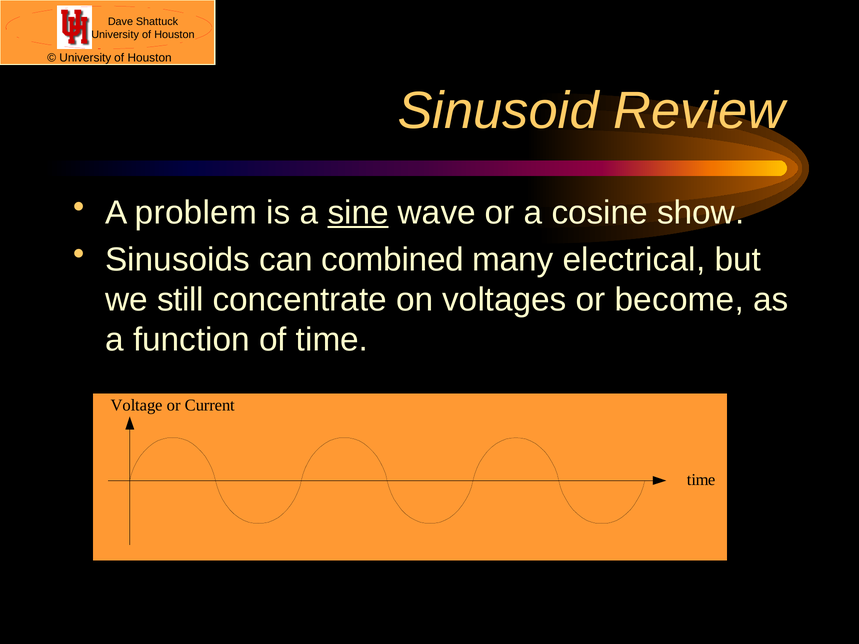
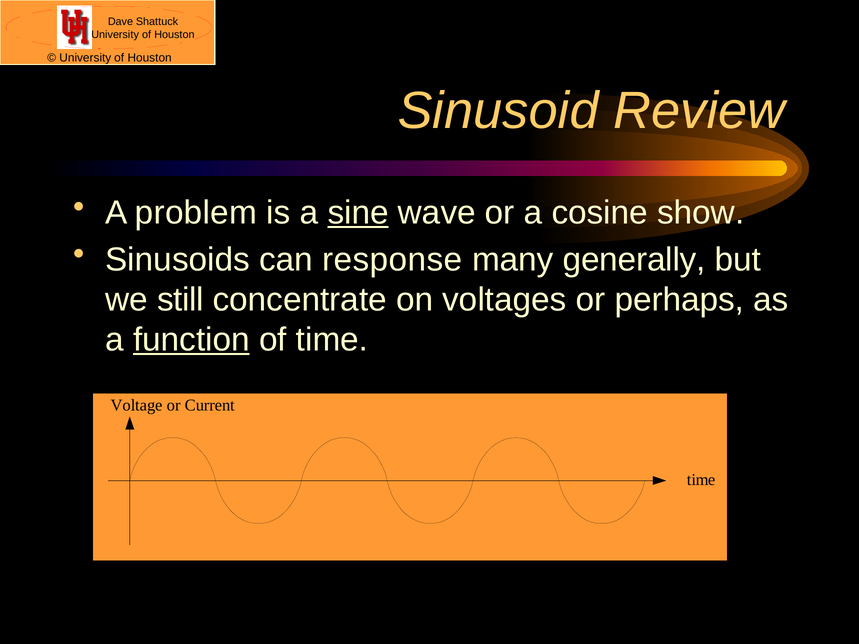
combined: combined -> response
electrical: electrical -> generally
become: become -> perhaps
function underline: none -> present
